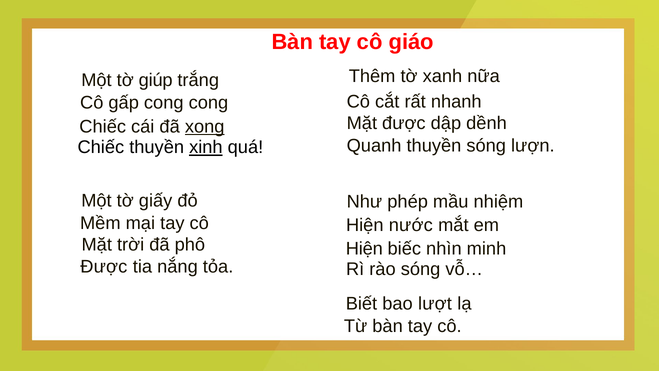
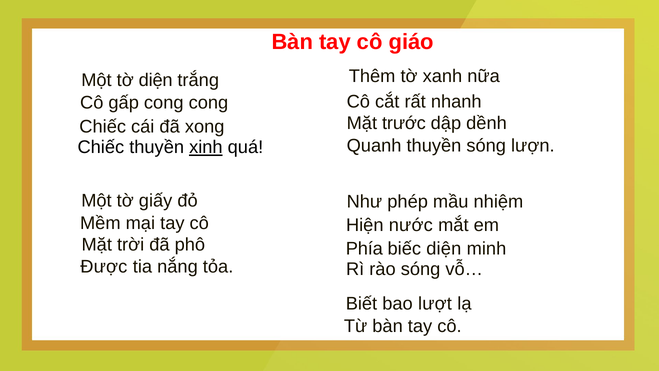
tờ giúp: giúp -> diện
Mặt được: được -> trước
xong underline: present -> none
Hiện at (364, 249): Hiện -> Phía
biếc nhìn: nhìn -> diện
